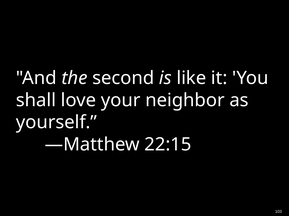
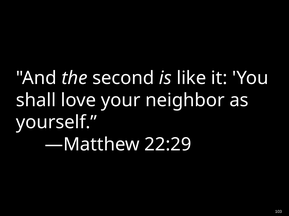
22:15: 22:15 -> 22:29
